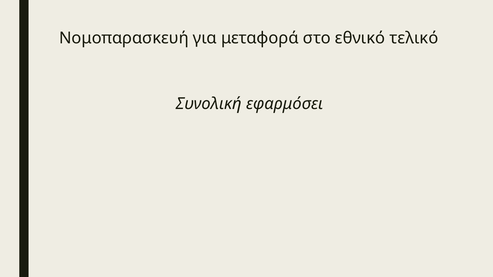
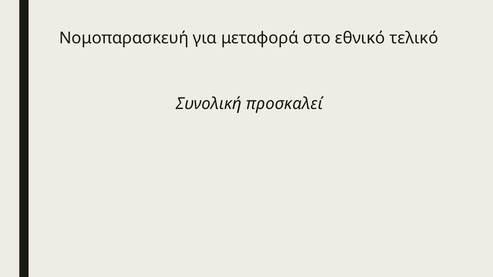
εφαρμόσει: εφαρμόσει -> προσκαλεί
